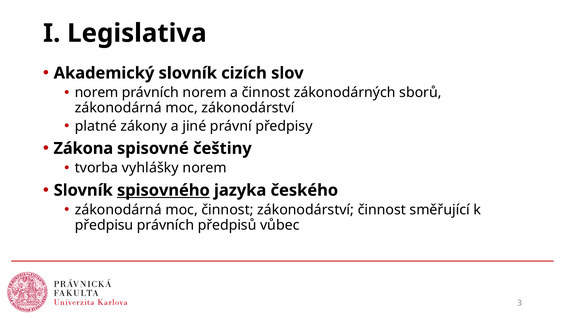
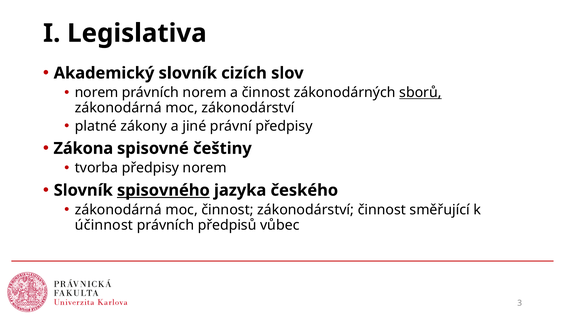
sborů underline: none -> present
tvorba vyhlášky: vyhlášky -> předpisy
předpisu: předpisu -> účinnost
